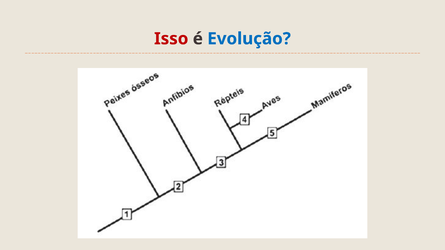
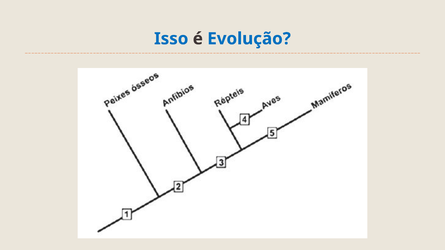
Isso colour: red -> blue
